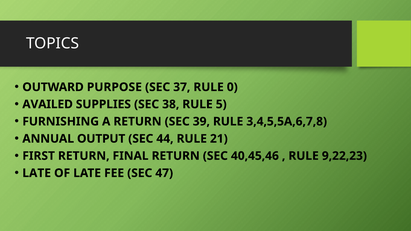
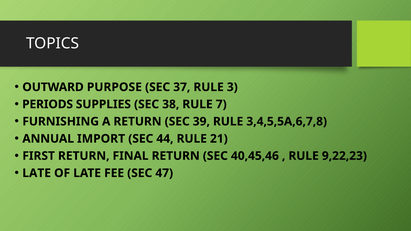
0: 0 -> 3
AVAILED: AVAILED -> PERIODS
5: 5 -> 7
OUTPUT: OUTPUT -> IMPORT
